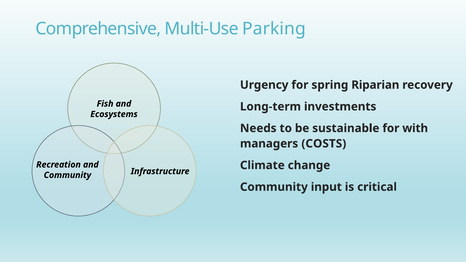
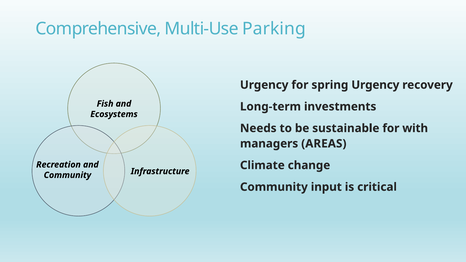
spring Riparian: Riparian -> Urgency
COSTS: COSTS -> AREAS
